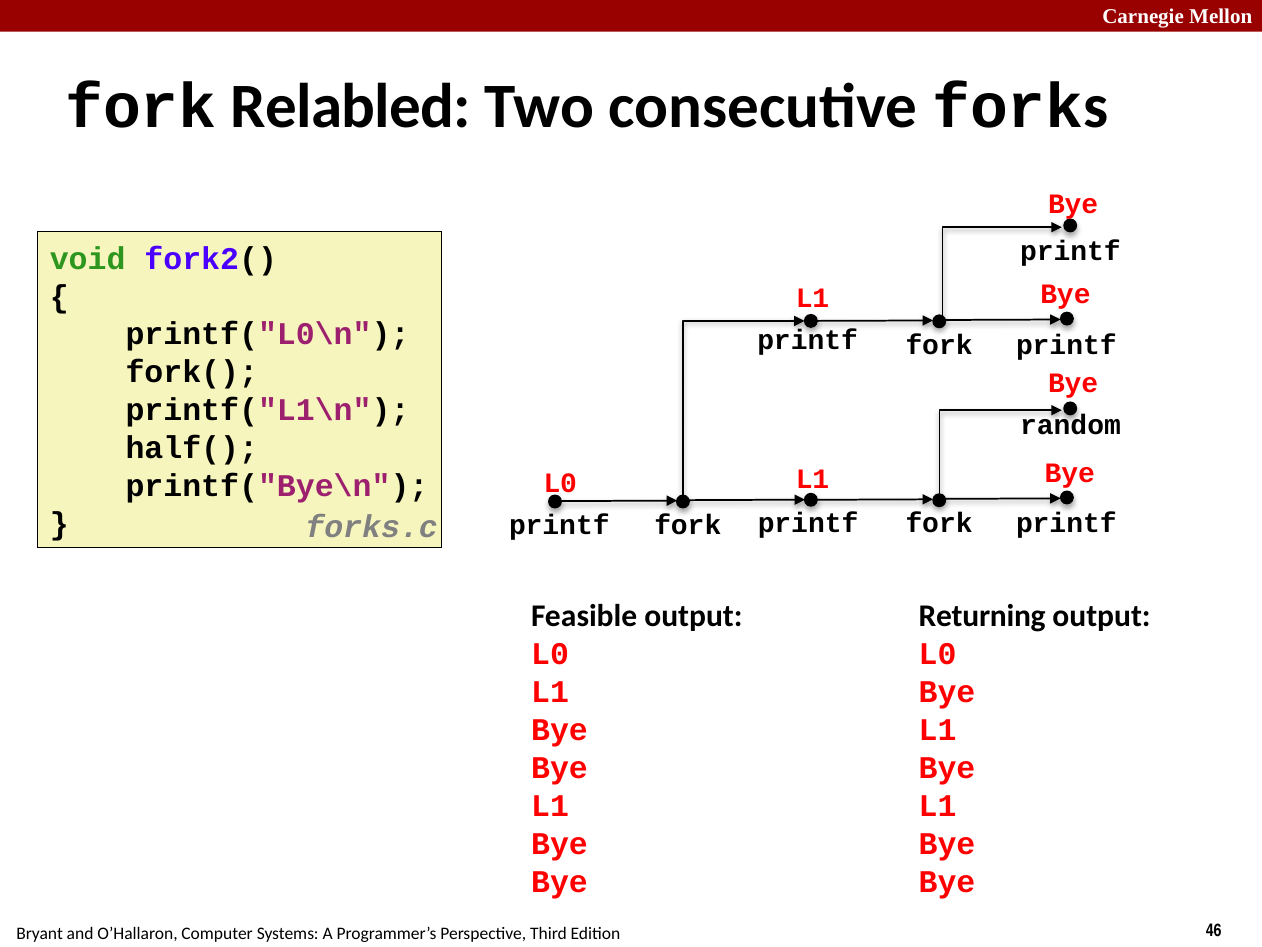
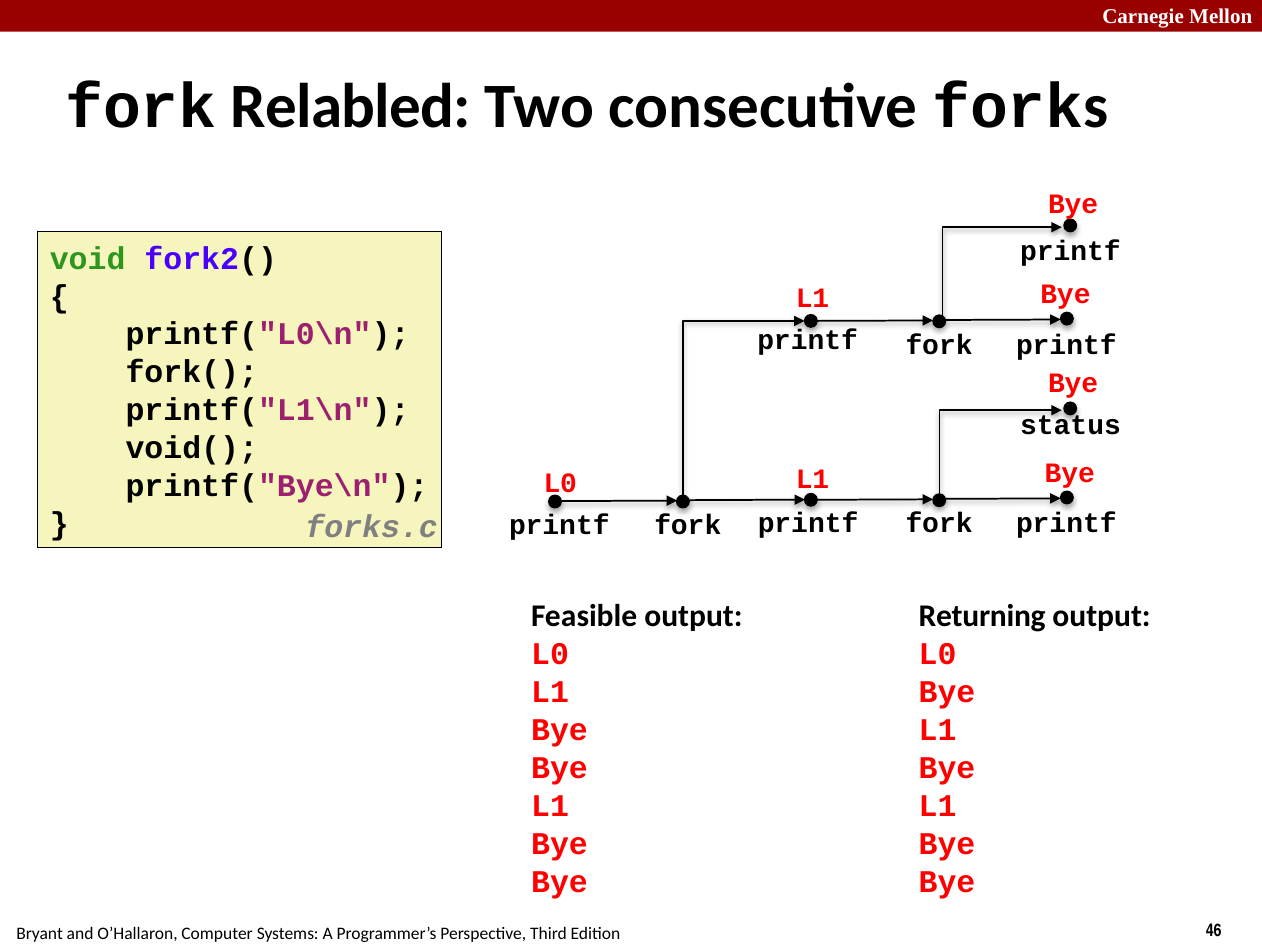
random: random -> status
half(: half( -> void(
